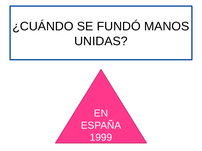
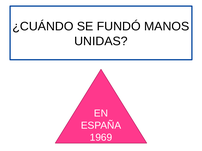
1999: 1999 -> 1969
